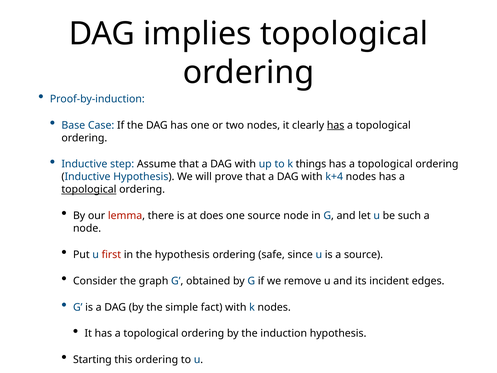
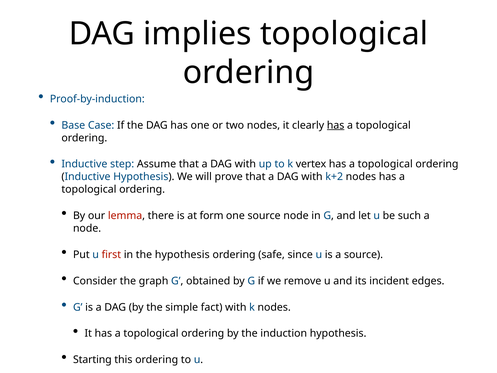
things: things -> vertex
k+4: k+4 -> k+2
topological at (89, 189) underline: present -> none
does: does -> form
